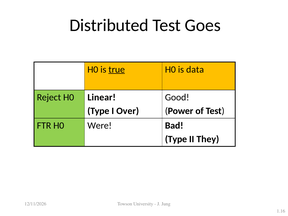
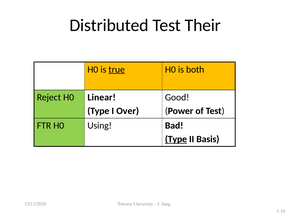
Goes: Goes -> Their
data: data -> both
Were: Were -> Using
Type at (176, 139) underline: none -> present
They: They -> Basis
